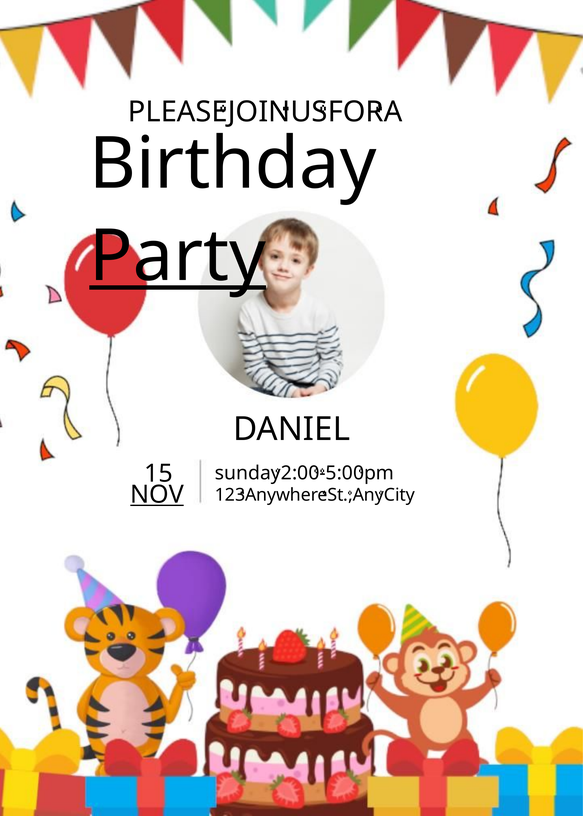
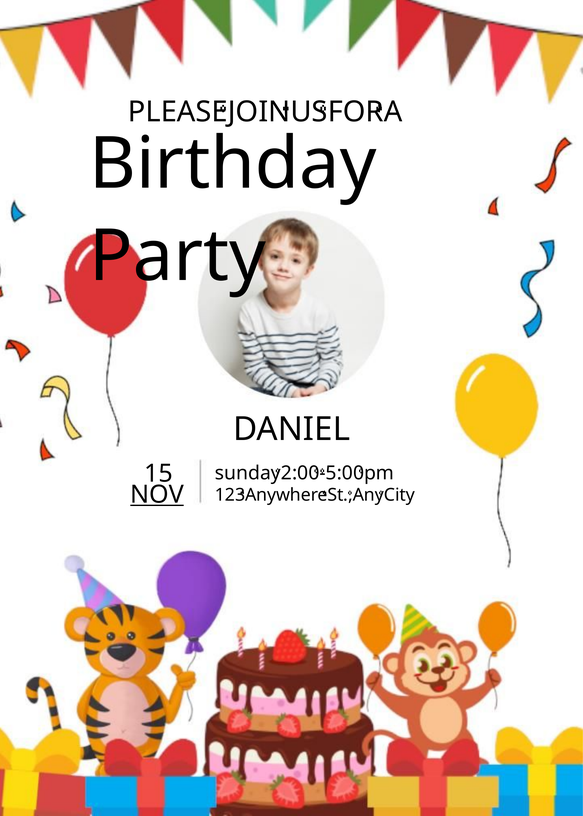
Party underline: present -> none
